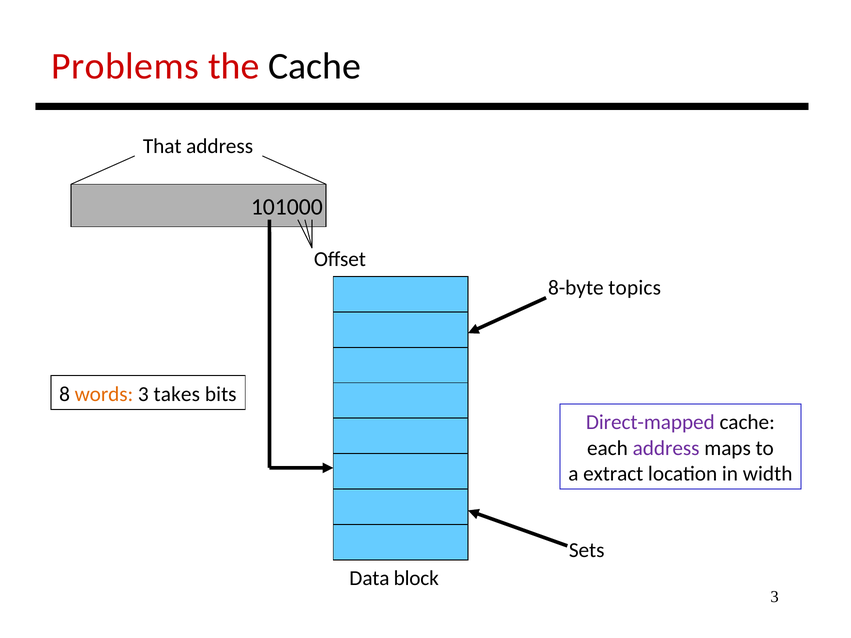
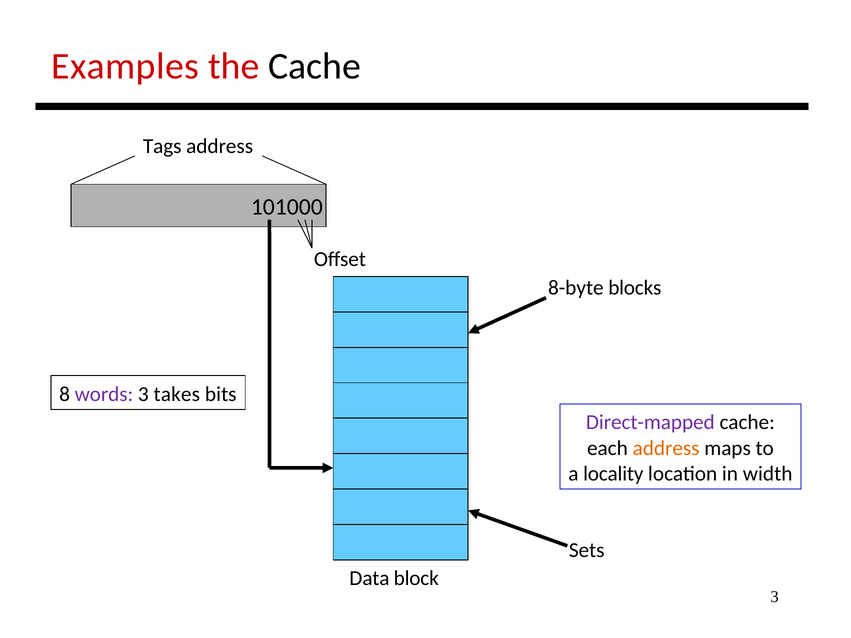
Problems: Problems -> Examples
That: That -> Tags
topics: topics -> blocks
words colour: orange -> purple
address at (666, 448) colour: purple -> orange
extract: extract -> locality
